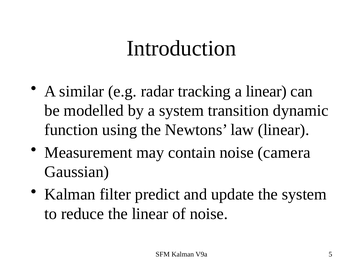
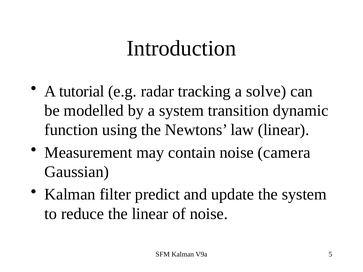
similar: similar -> tutorial
a linear: linear -> solve
